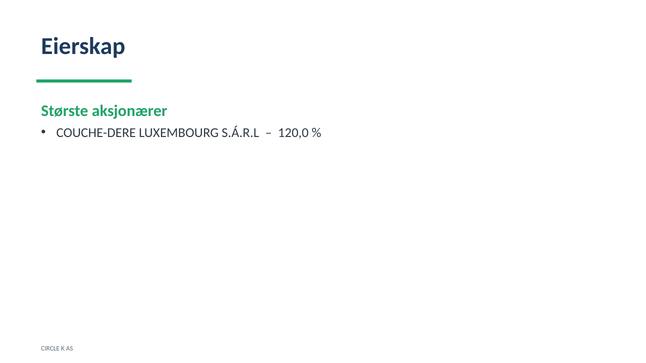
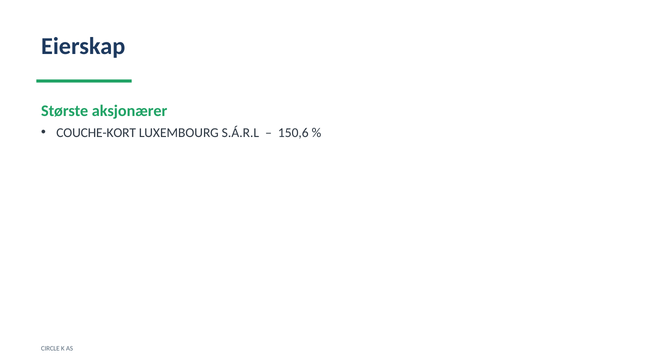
COUCHE-DERE: COUCHE-DERE -> COUCHE-KORT
120,0: 120,0 -> 150,6
